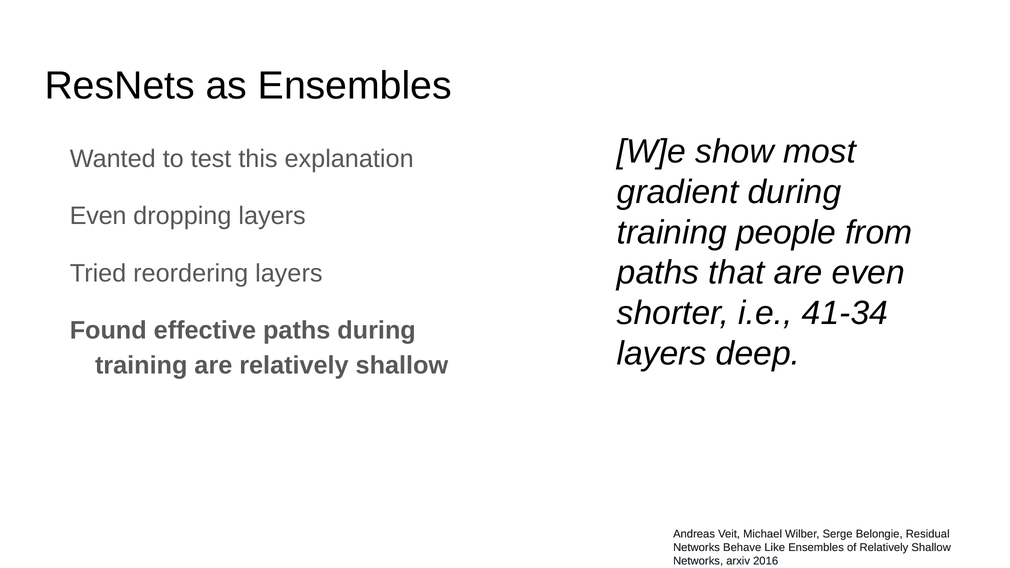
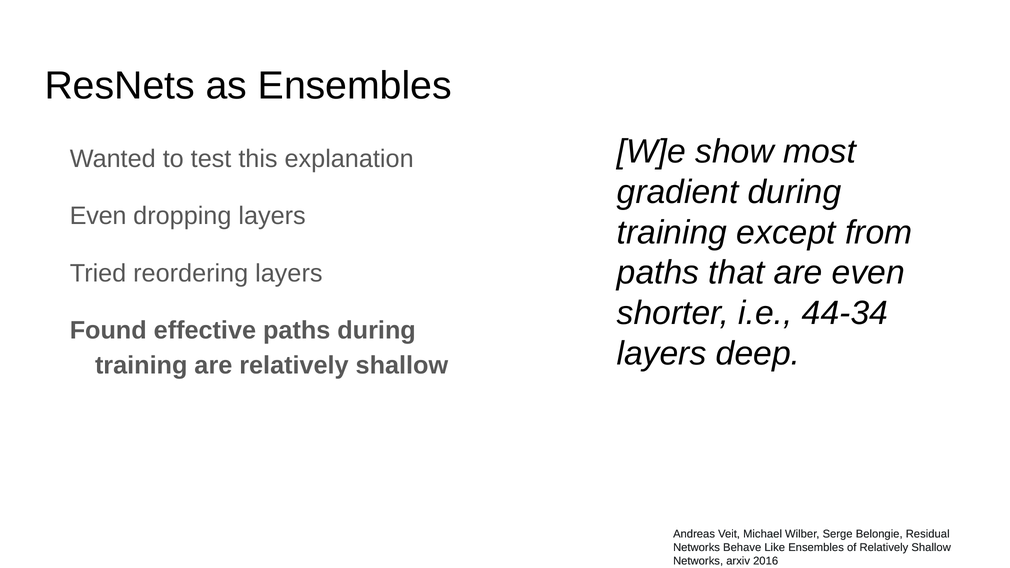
people: people -> except
41-34: 41-34 -> 44-34
